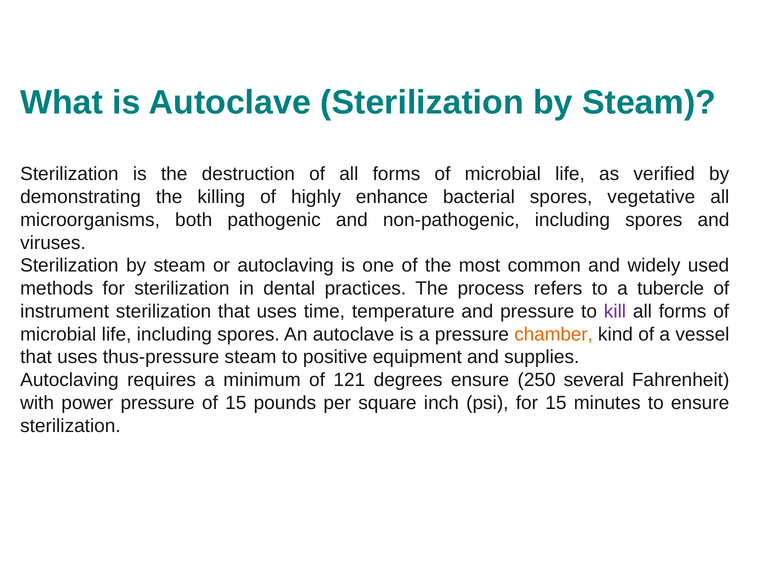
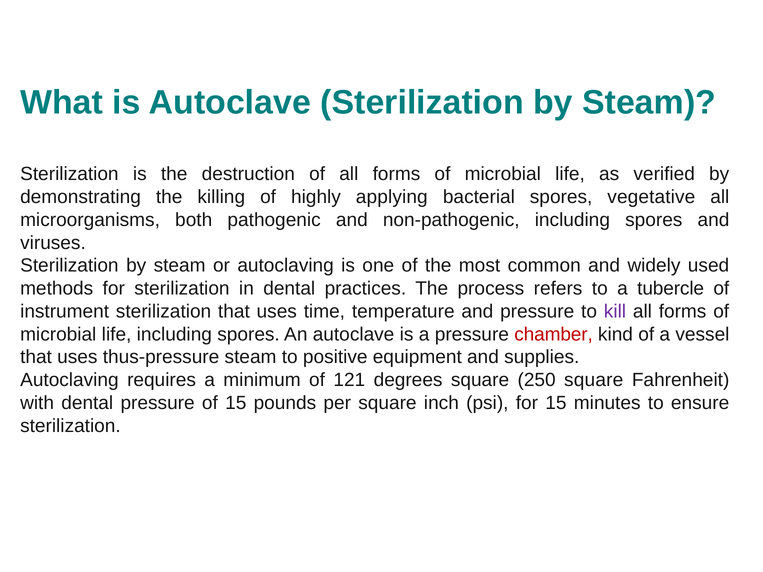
enhance: enhance -> applying
chamber colour: orange -> red
degrees ensure: ensure -> square
250 several: several -> square
with power: power -> dental
